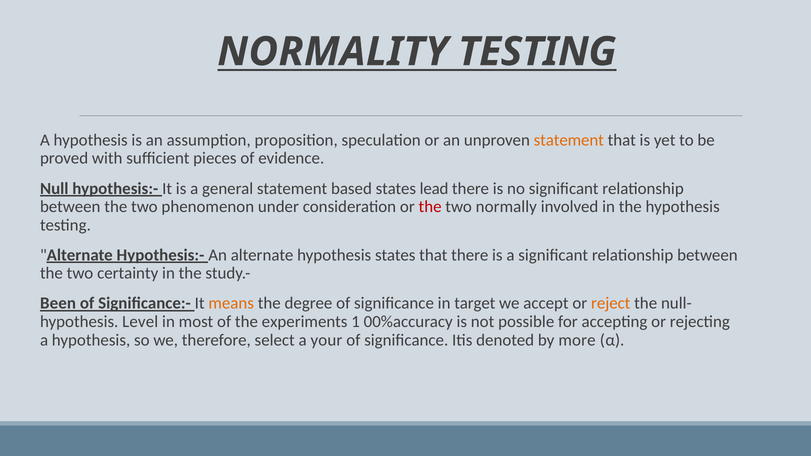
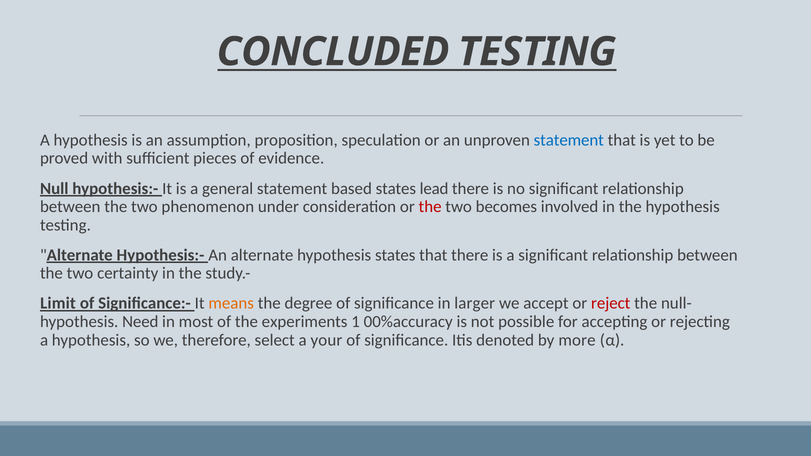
NORMALITY: NORMALITY -> CONCLUDED
statement at (569, 140) colour: orange -> blue
normally: normally -> becomes
Been: Been -> Limit
target: target -> larger
reject colour: orange -> red
Level: Level -> Need
